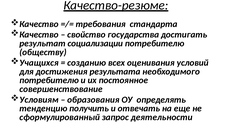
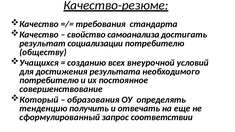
государства: государства -> самоанализа
оценивания: оценивания -> внеурочной
Условиям: Условиям -> Который
деятельности: деятельности -> соответствии
